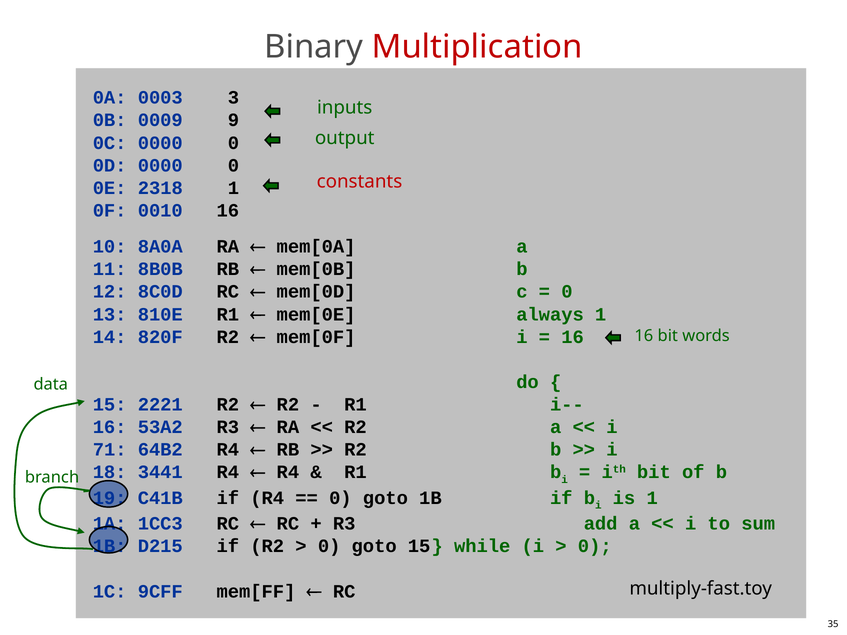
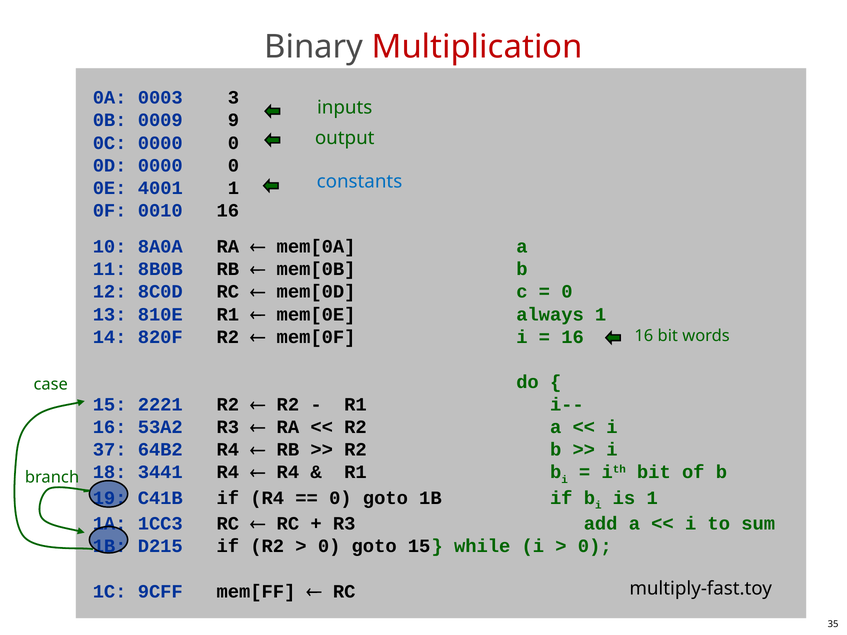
constants colour: red -> blue
2318: 2318 -> 4001
data: data -> case
71: 71 -> 37
